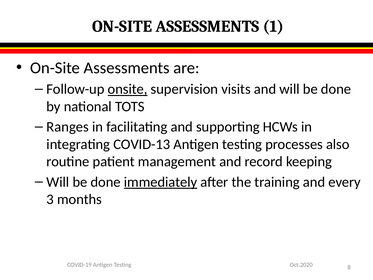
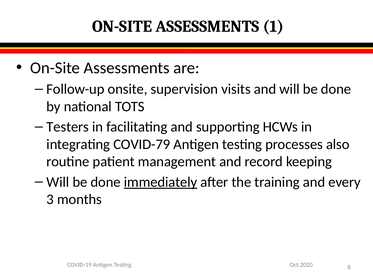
onsite underline: present -> none
Ranges: Ranges -> Testers
COVID-13: COVID-13 -> COVID-79
